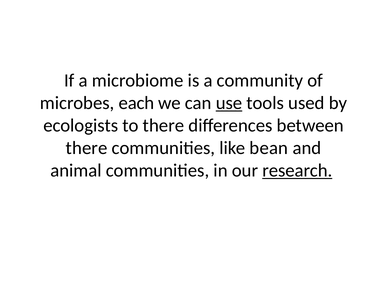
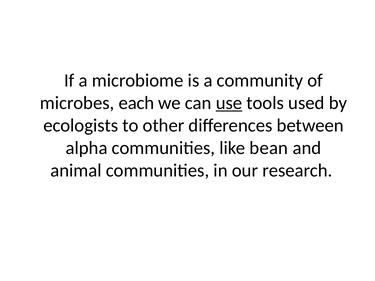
to there: there -> other
there at (87, 148): there -> alpha
research underline: present -> none
